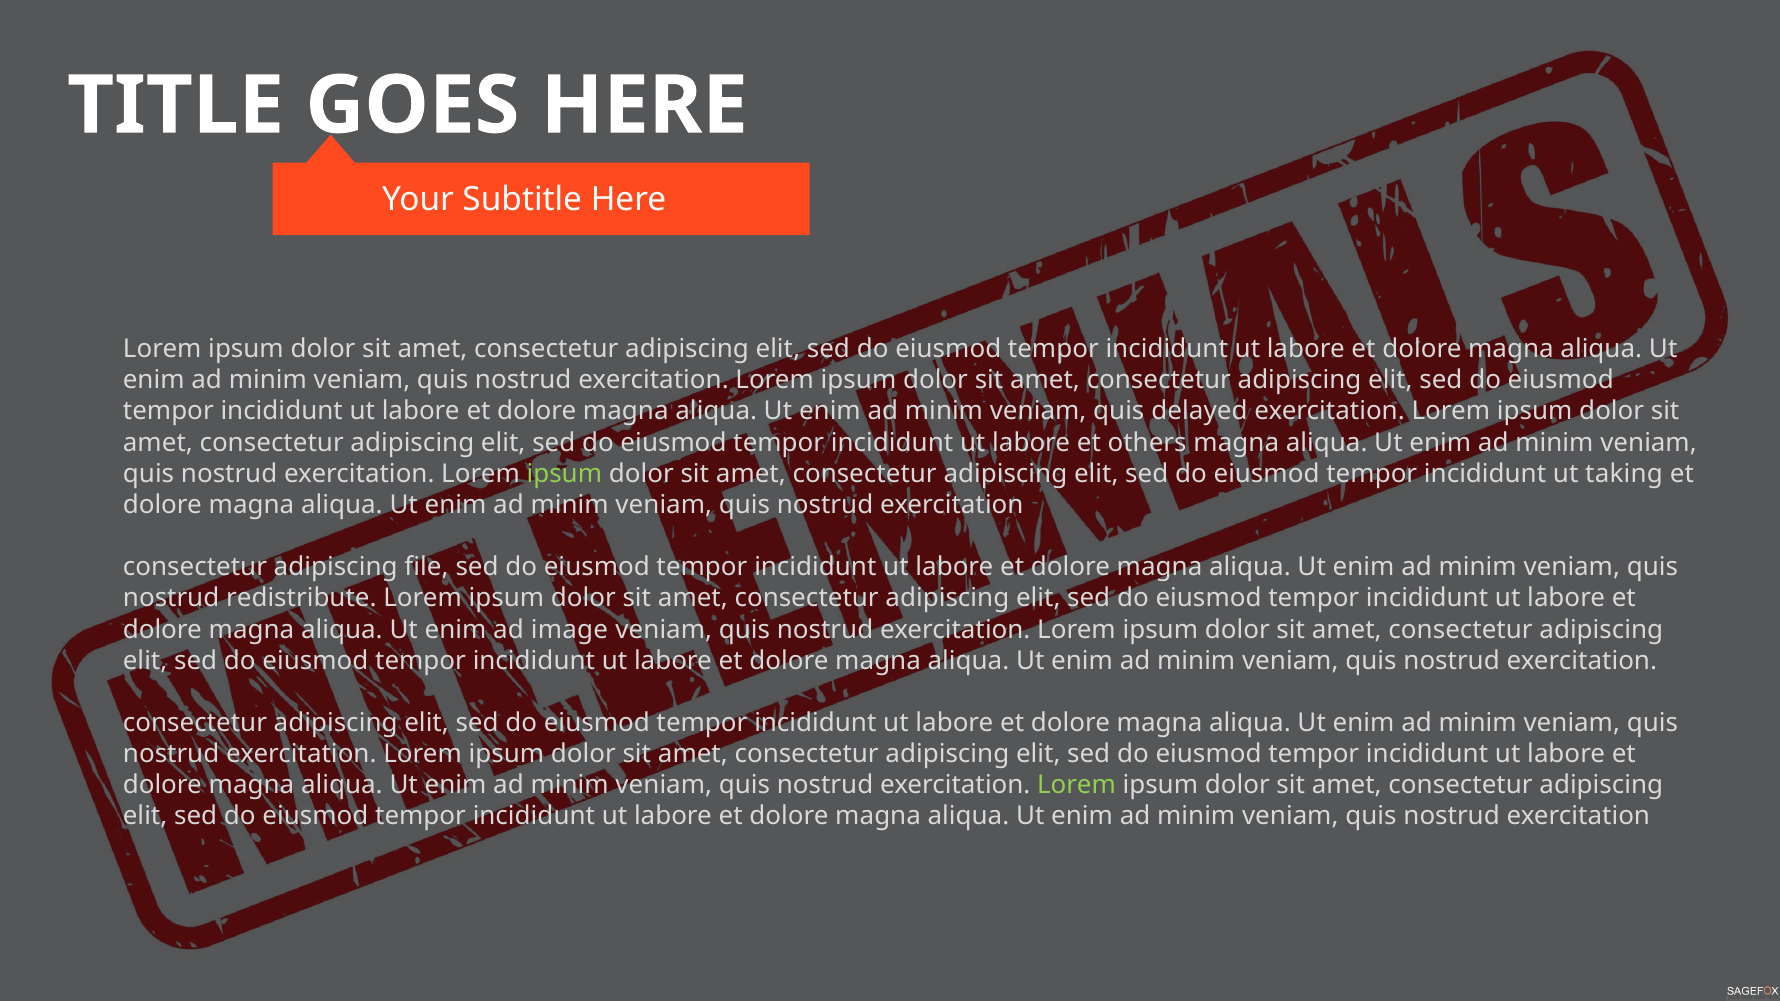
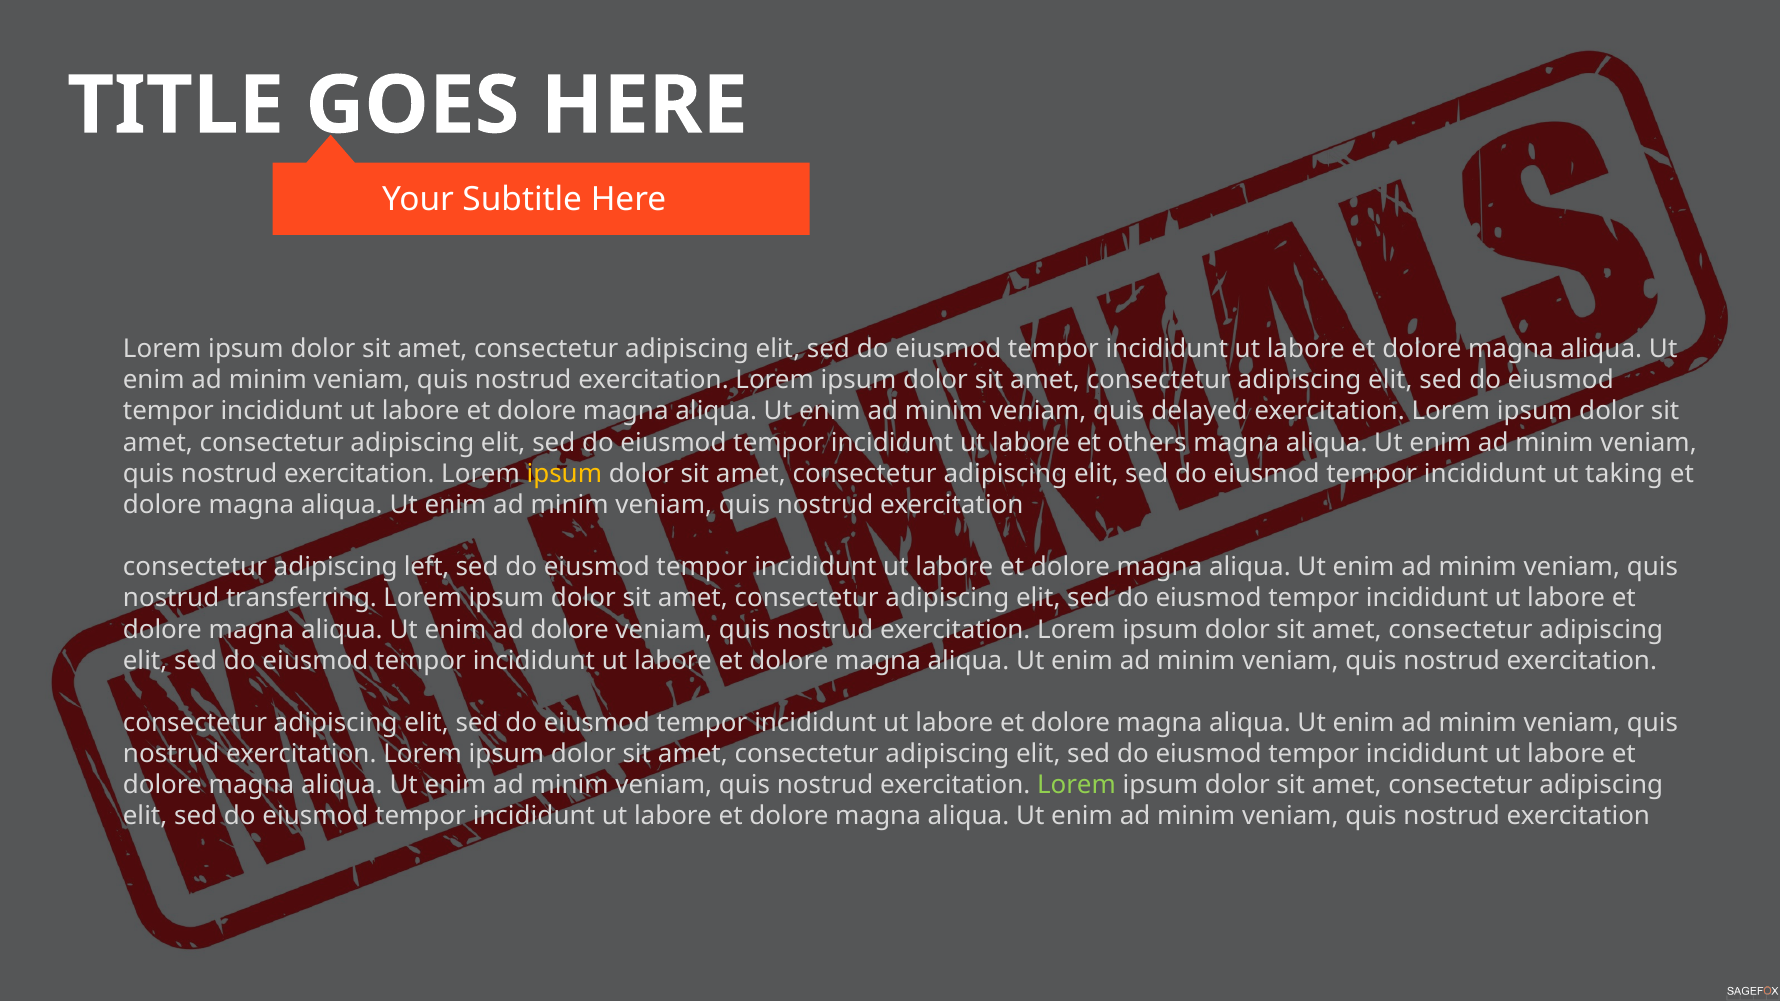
ipsum at (564, 474) colour: light green -> yellow
file: file -> left
redistribute: redistribute -> transferring
ad image: image -> dolore
